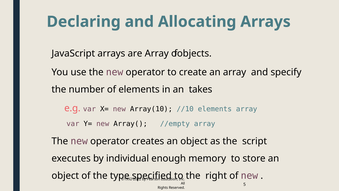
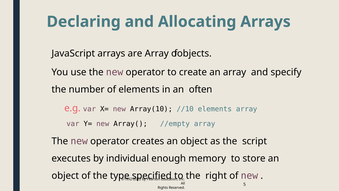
takes: takes -> often
